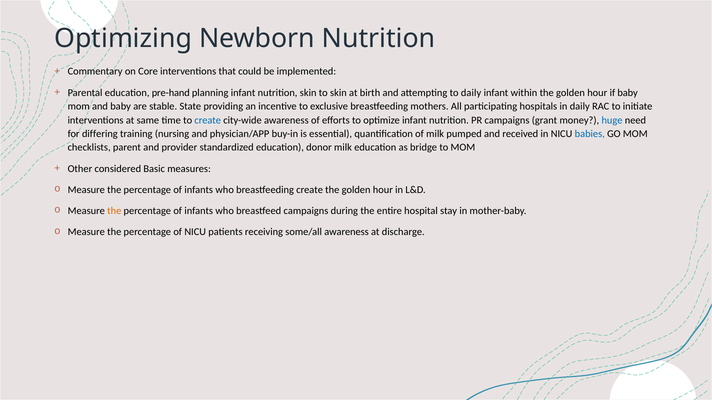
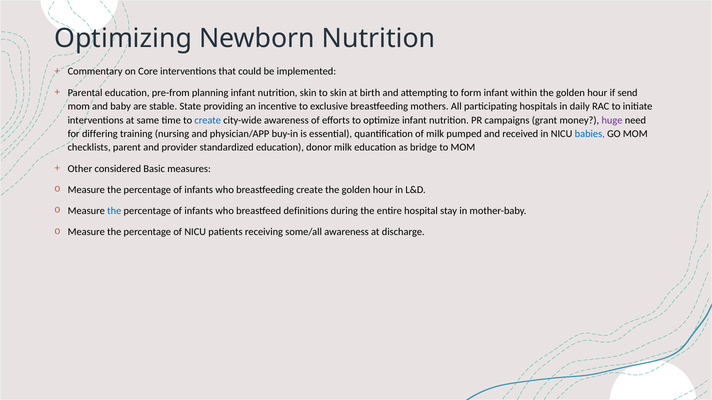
pre-hand: pre-hand -> pre-from
to daily: daily -> form
if baby: baby -> send
huge colour: blue -> purple
the at (114, 211) colour: orange -> blue
breastfeed campaigns: campaigns -> definitions
